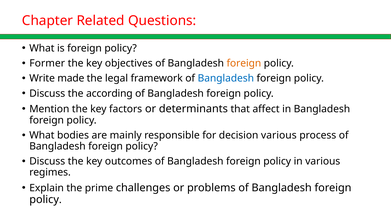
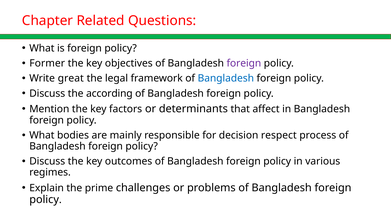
foreign at (244, 63) colour: orange -> purple
made: made -> great
decision various: various -> respect
